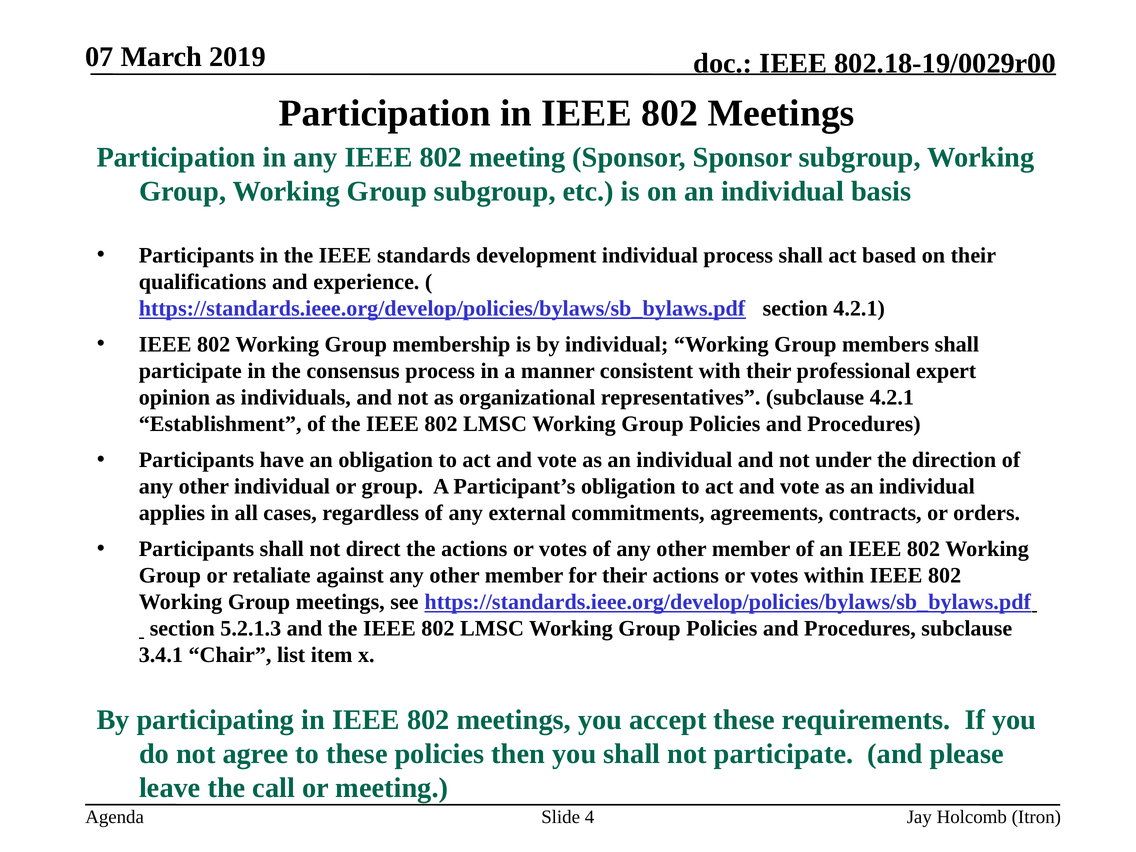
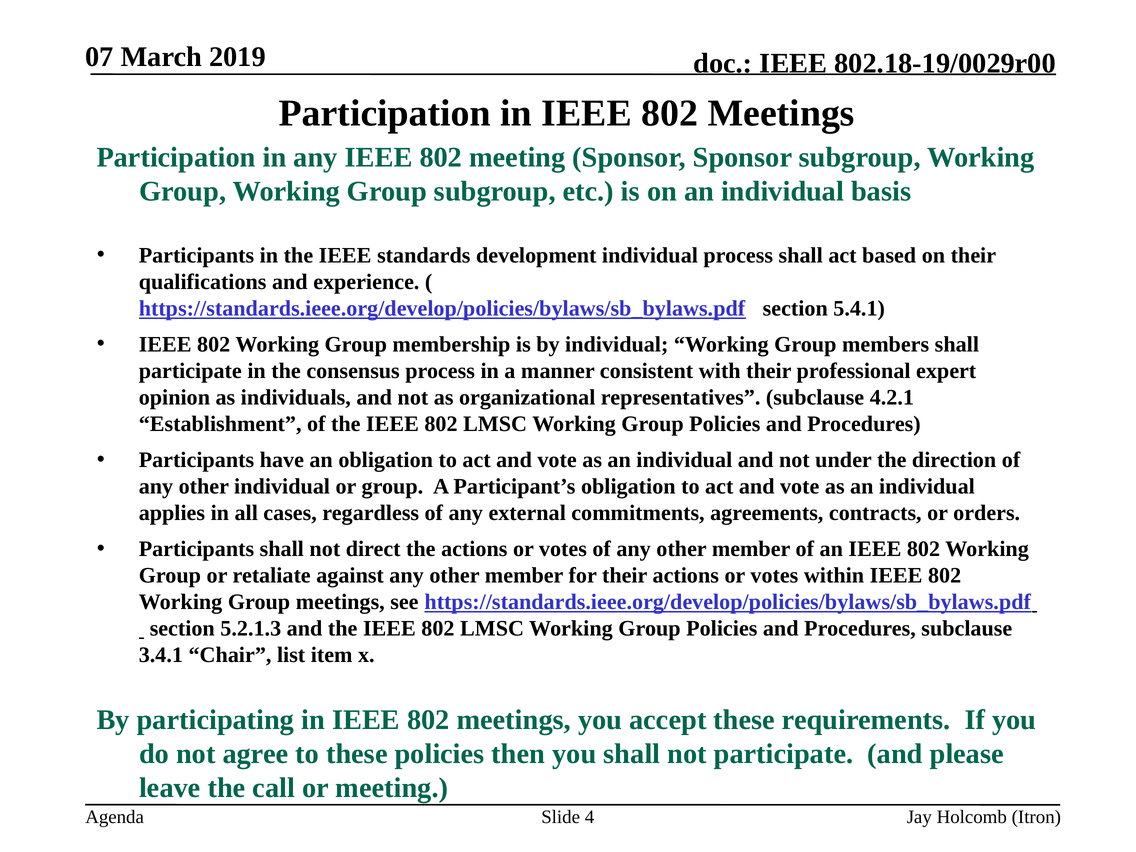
section 4.2.1: 4.2.1 -> 5.4.1
